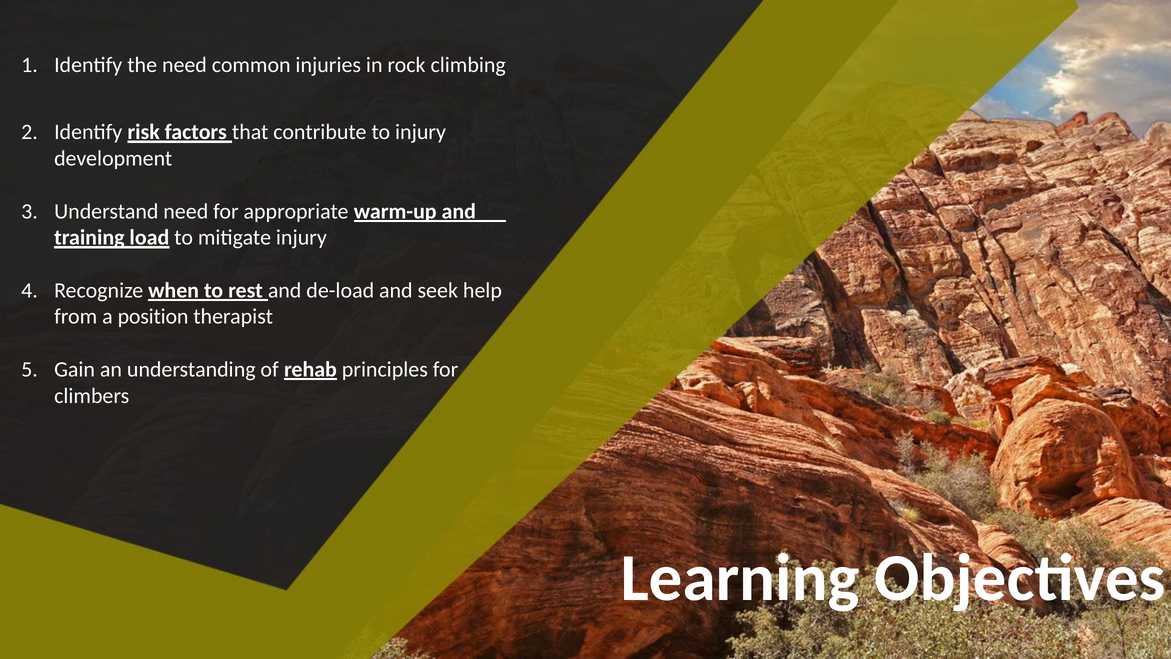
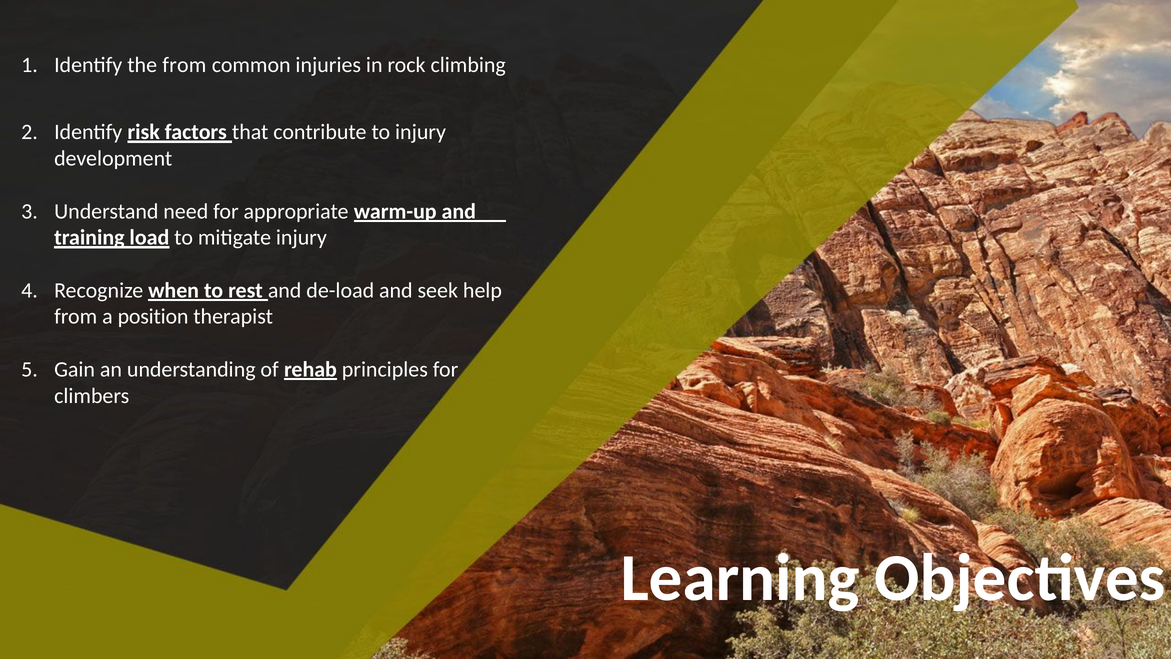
the need: need -> from
